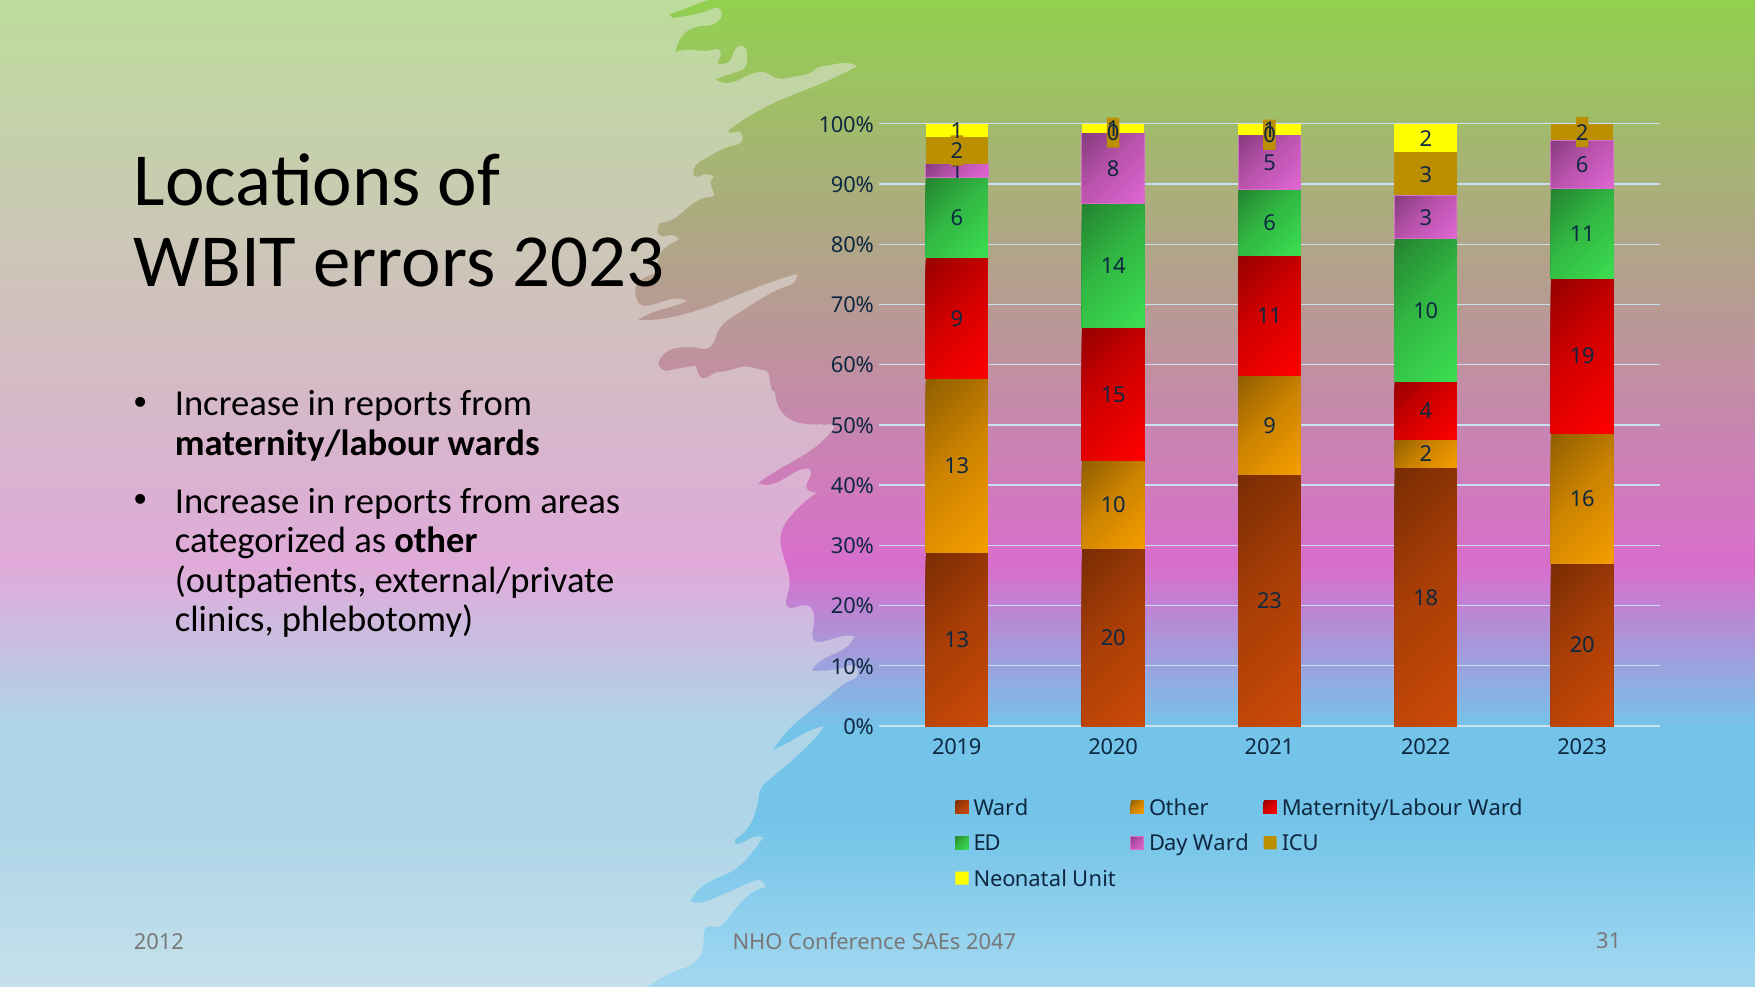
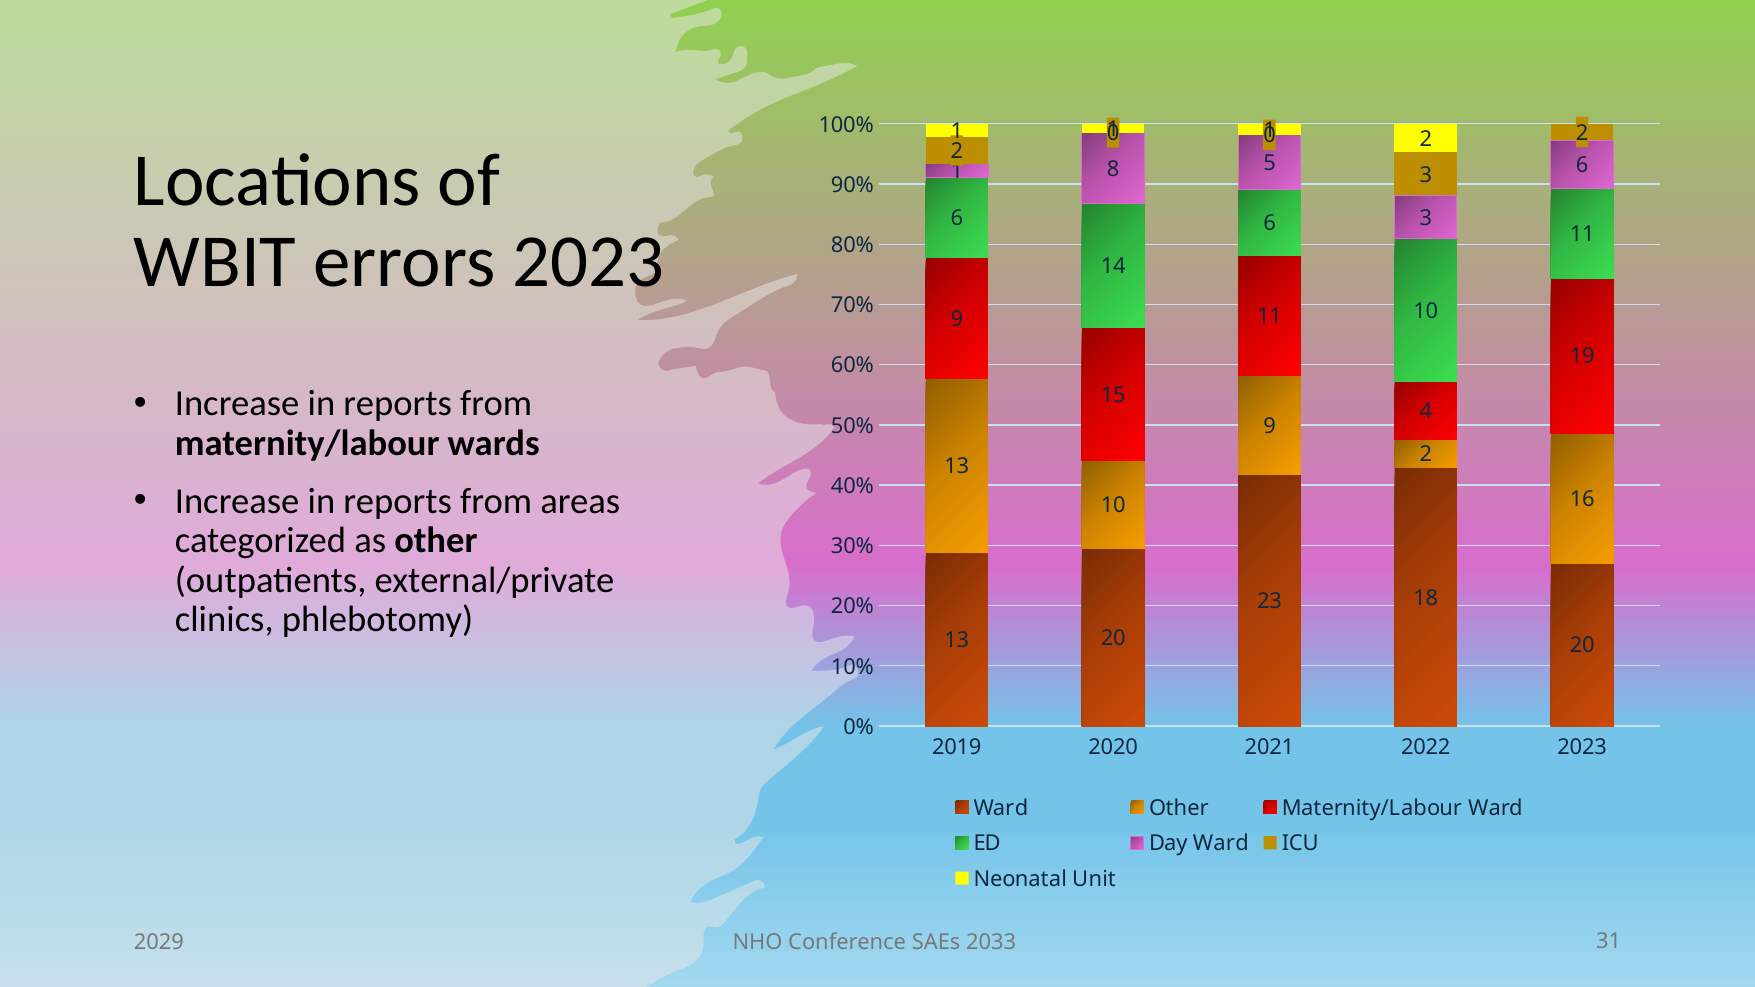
2012: 2012 -> 2029
2047: 2047 -> 2033
